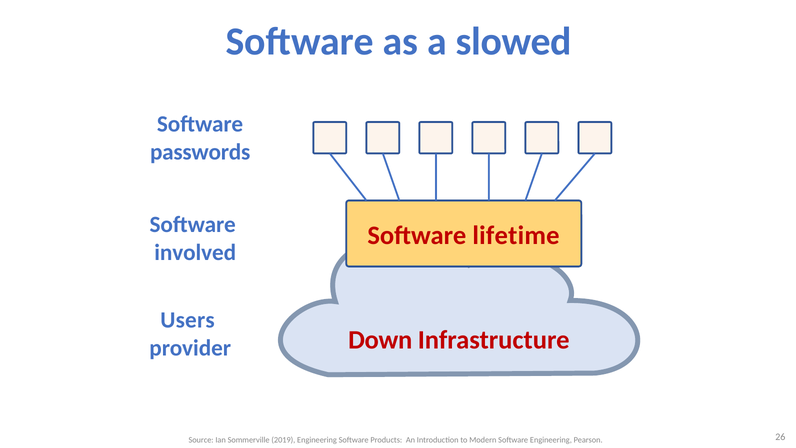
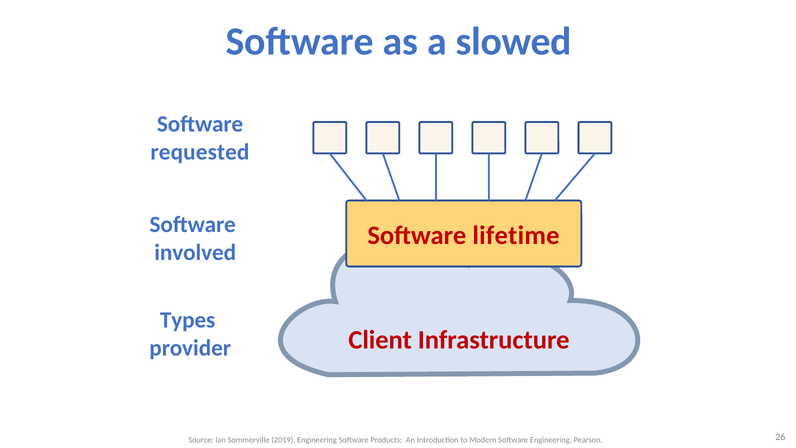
passwords: passwords -> requested
Users: Users -> Types
Down: Down -> Client
